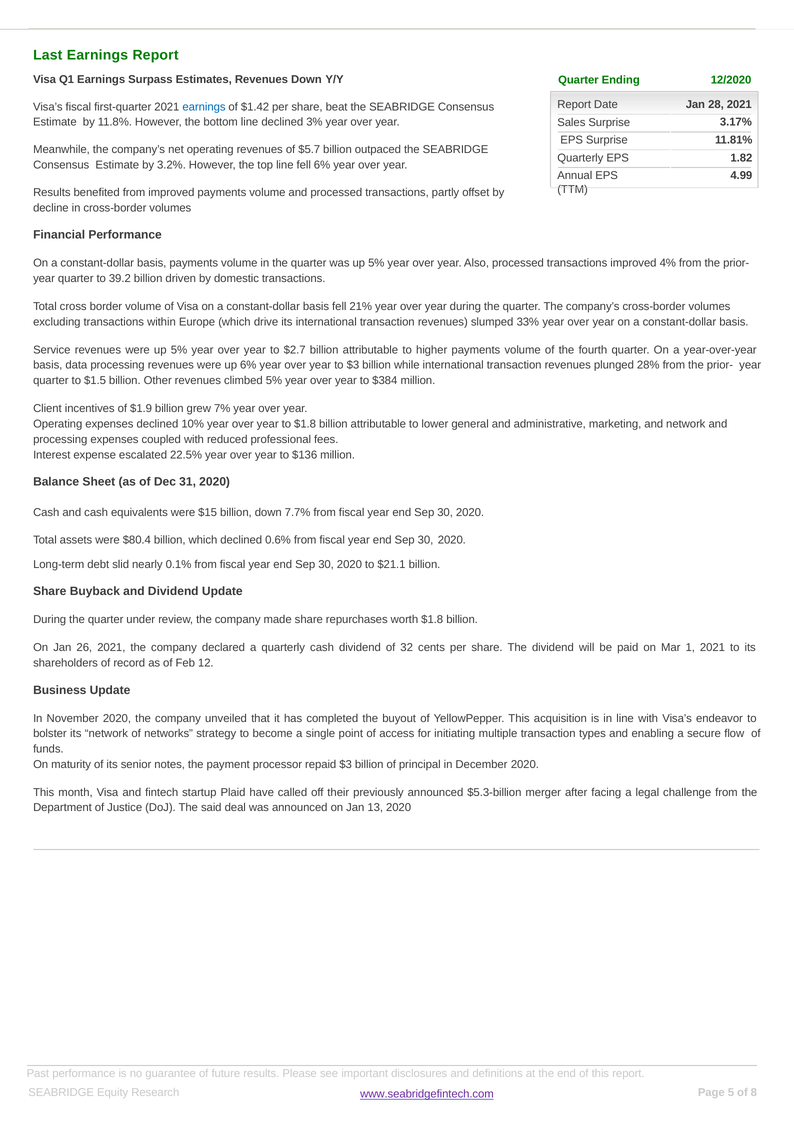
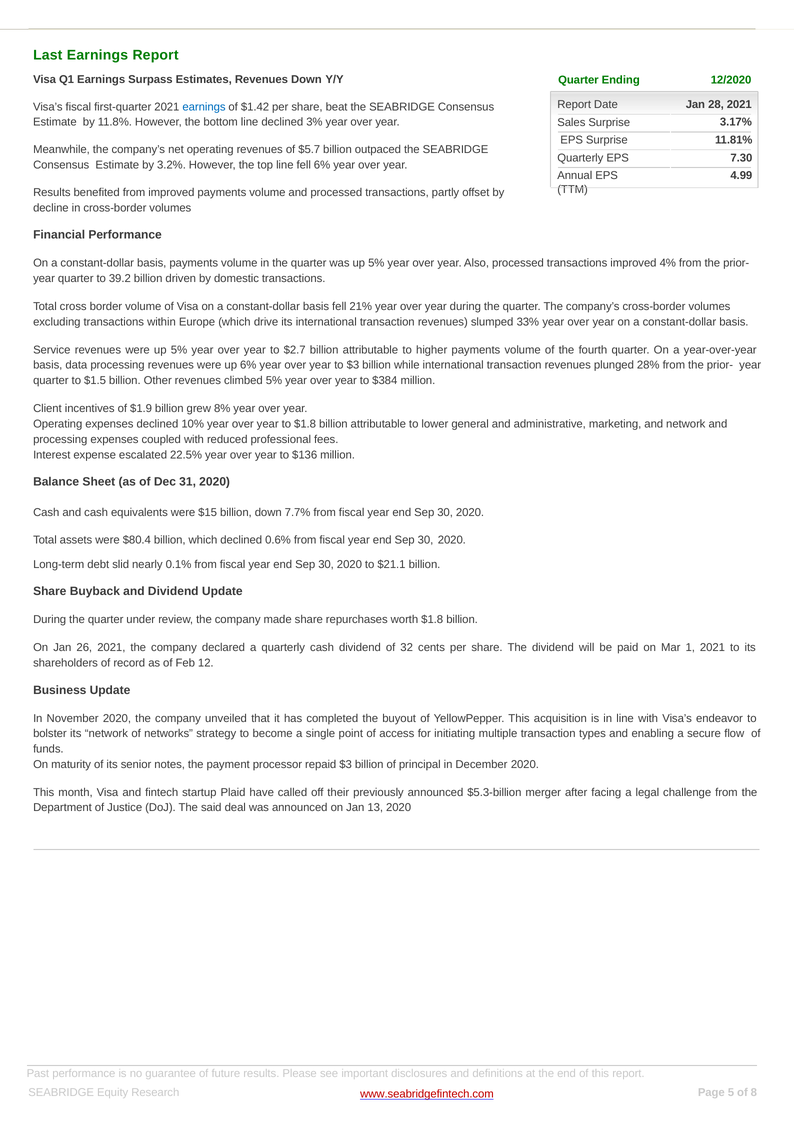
1.82: 1.82 -> 7.30
7%: 7% -> 8%
www.seabridgefintech.com colour: purple -> red
